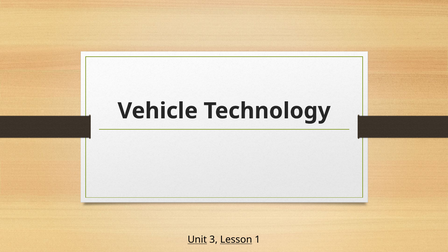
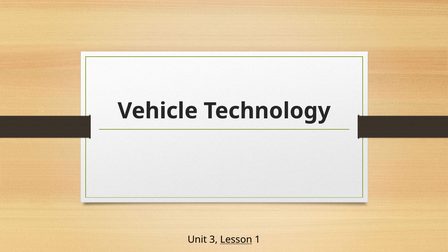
Unit underline: present -> none
